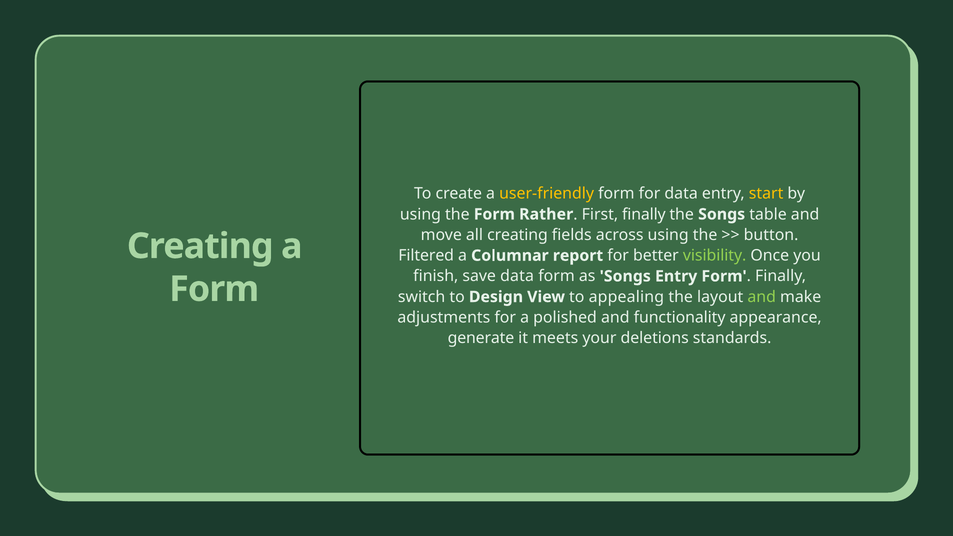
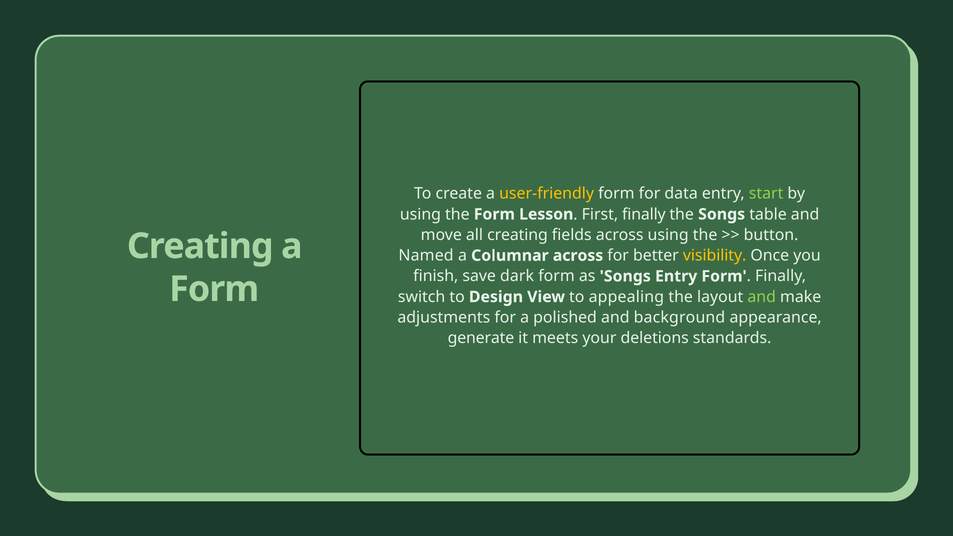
start colour: yellow -> light green
Rather: Rather -> Lesson
Filtered: Filtered -> Named
Columnar report: report -> across
visibility colour: light green -> yellow
save data: data -> dark
functionality: functionality -> background
